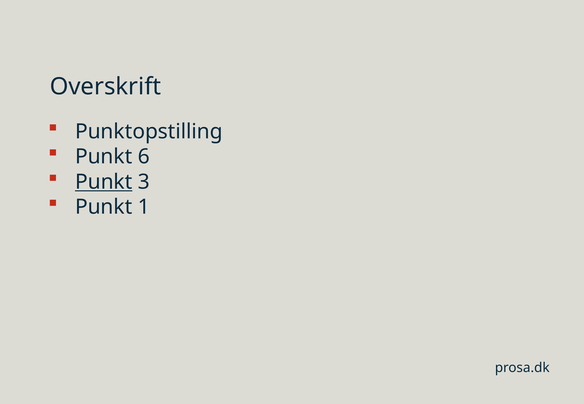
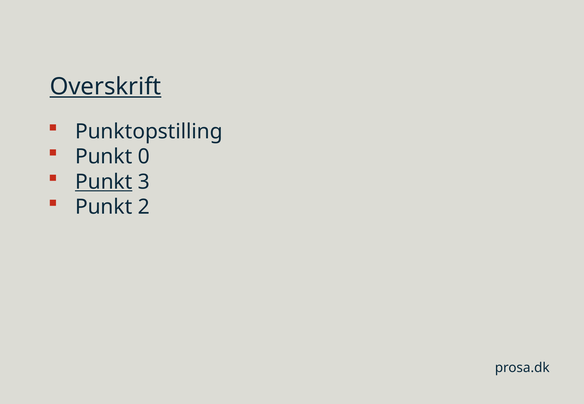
Overskrift underline: none -> present
6: 6 -> 0
1: 1 -> 2
